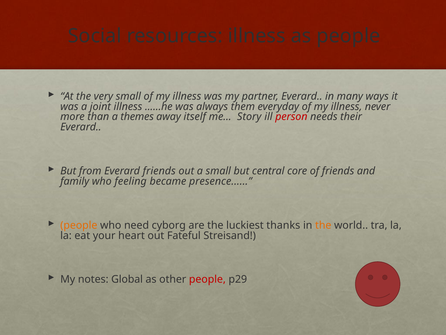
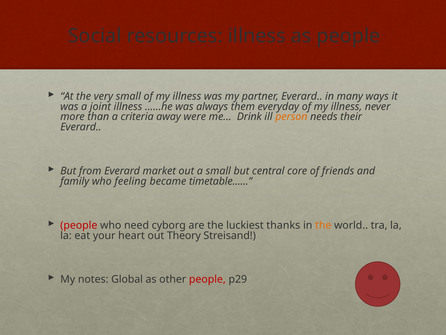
themes: themes -> criteria
itself: itself -> were
Story: Story -> Drink
person colour: red -> orange
Everard friends: friends -> market
presence: presence -> timetable
people at (79, 225) colour: orange -> red
Fateful: Fateful -> Theory
